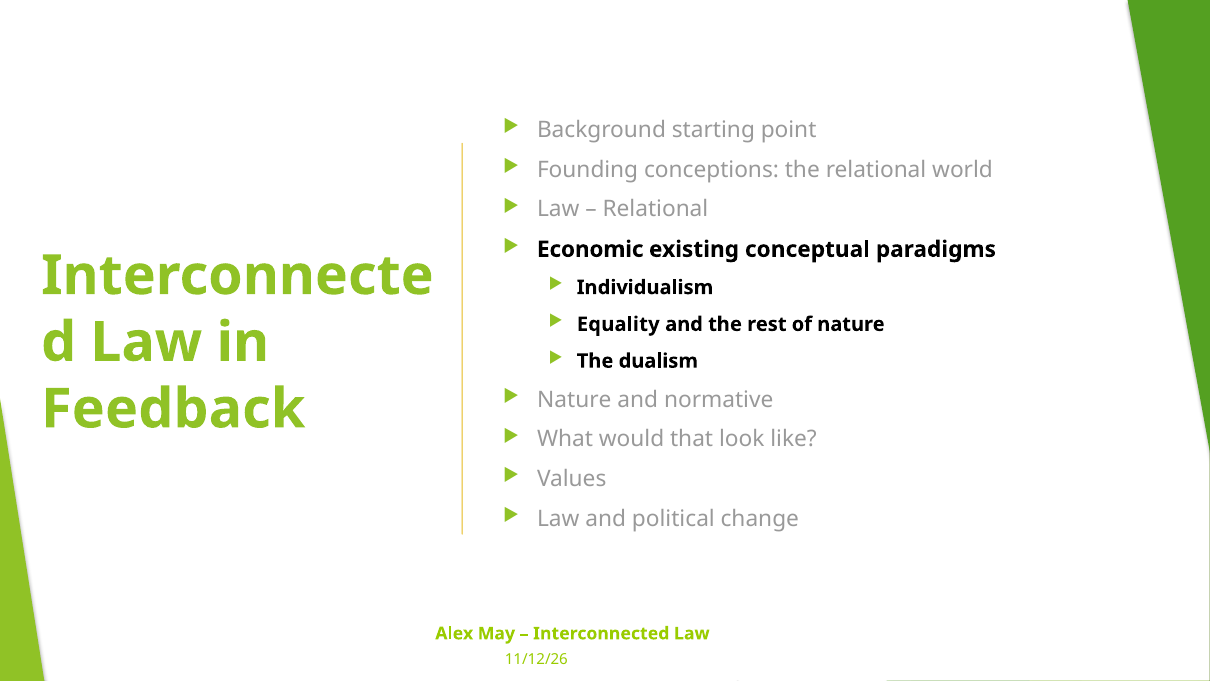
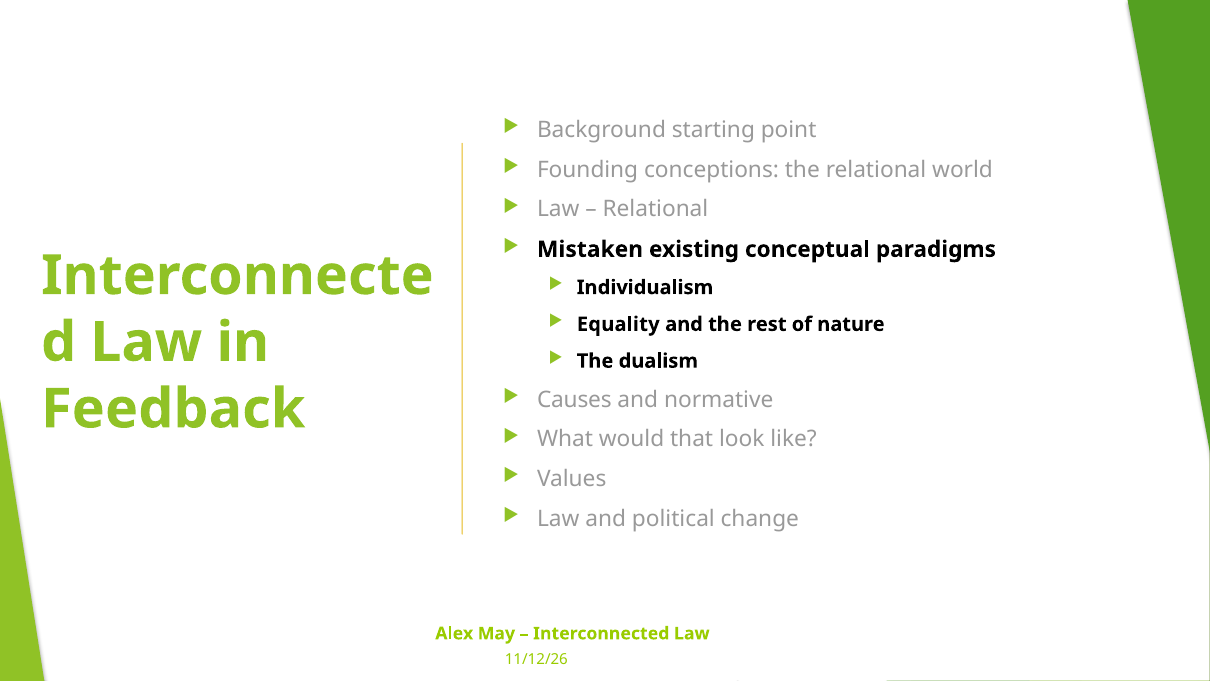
Economic: Economic -> Mistaken
Nature at (574, 399): Nature -> Causes
